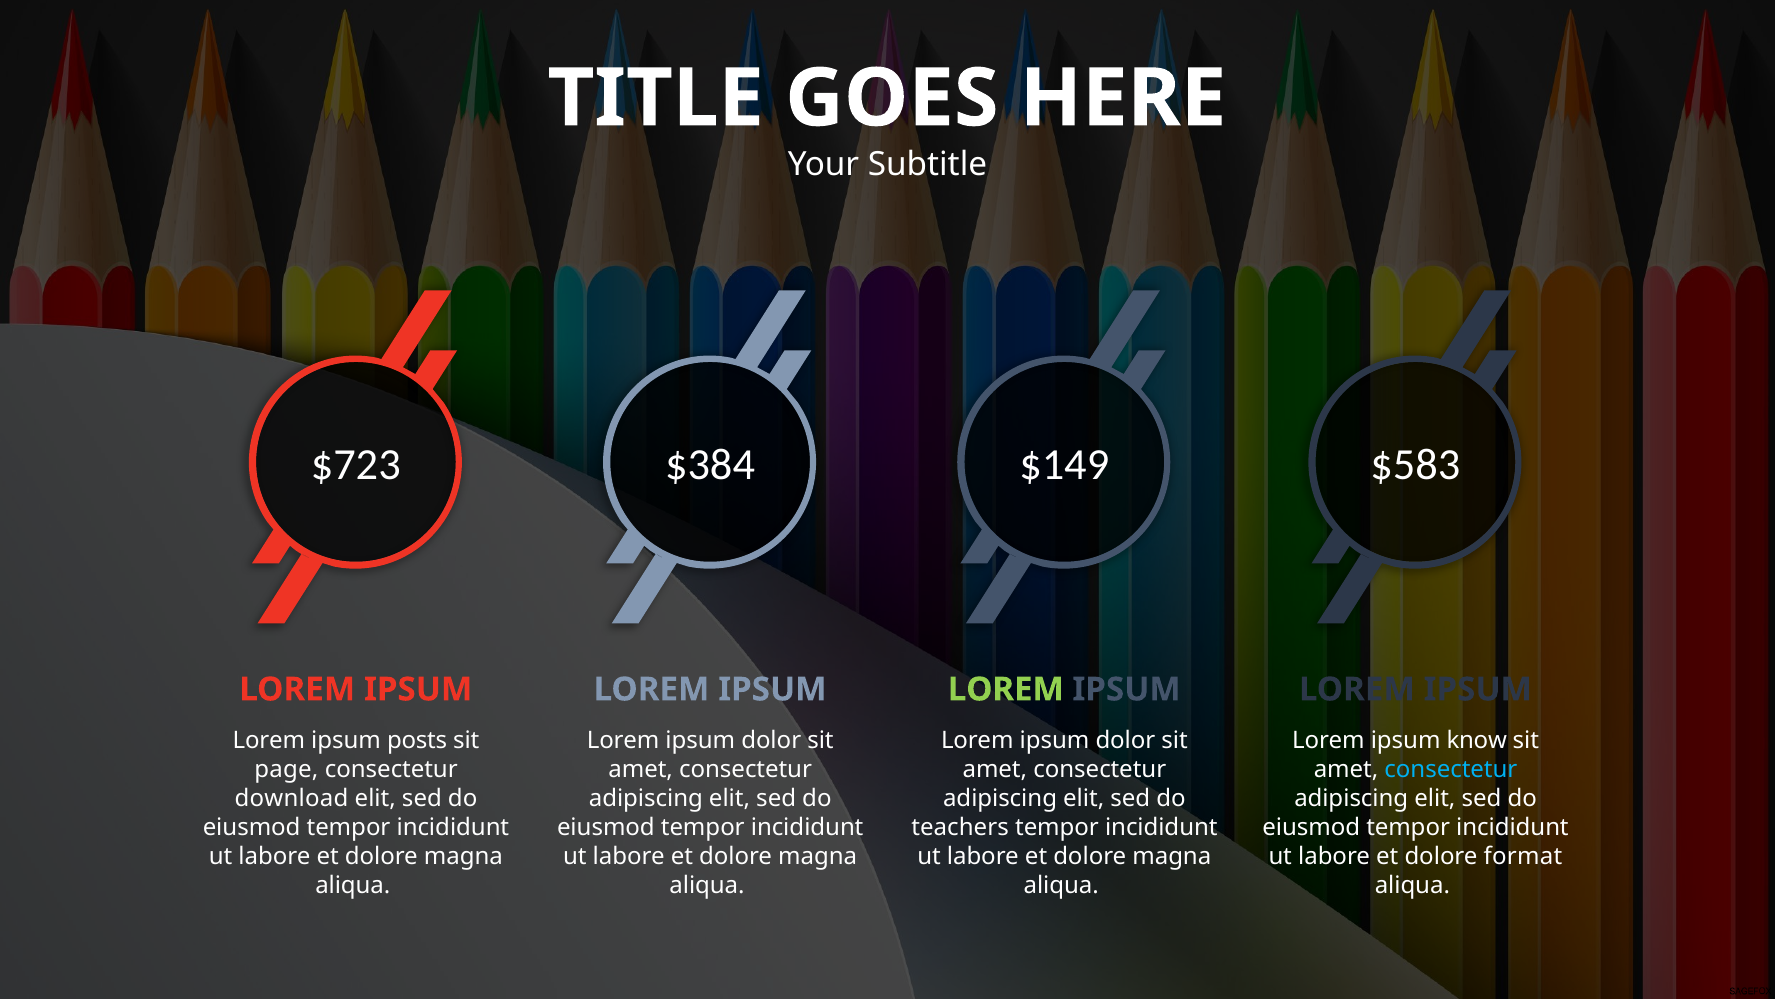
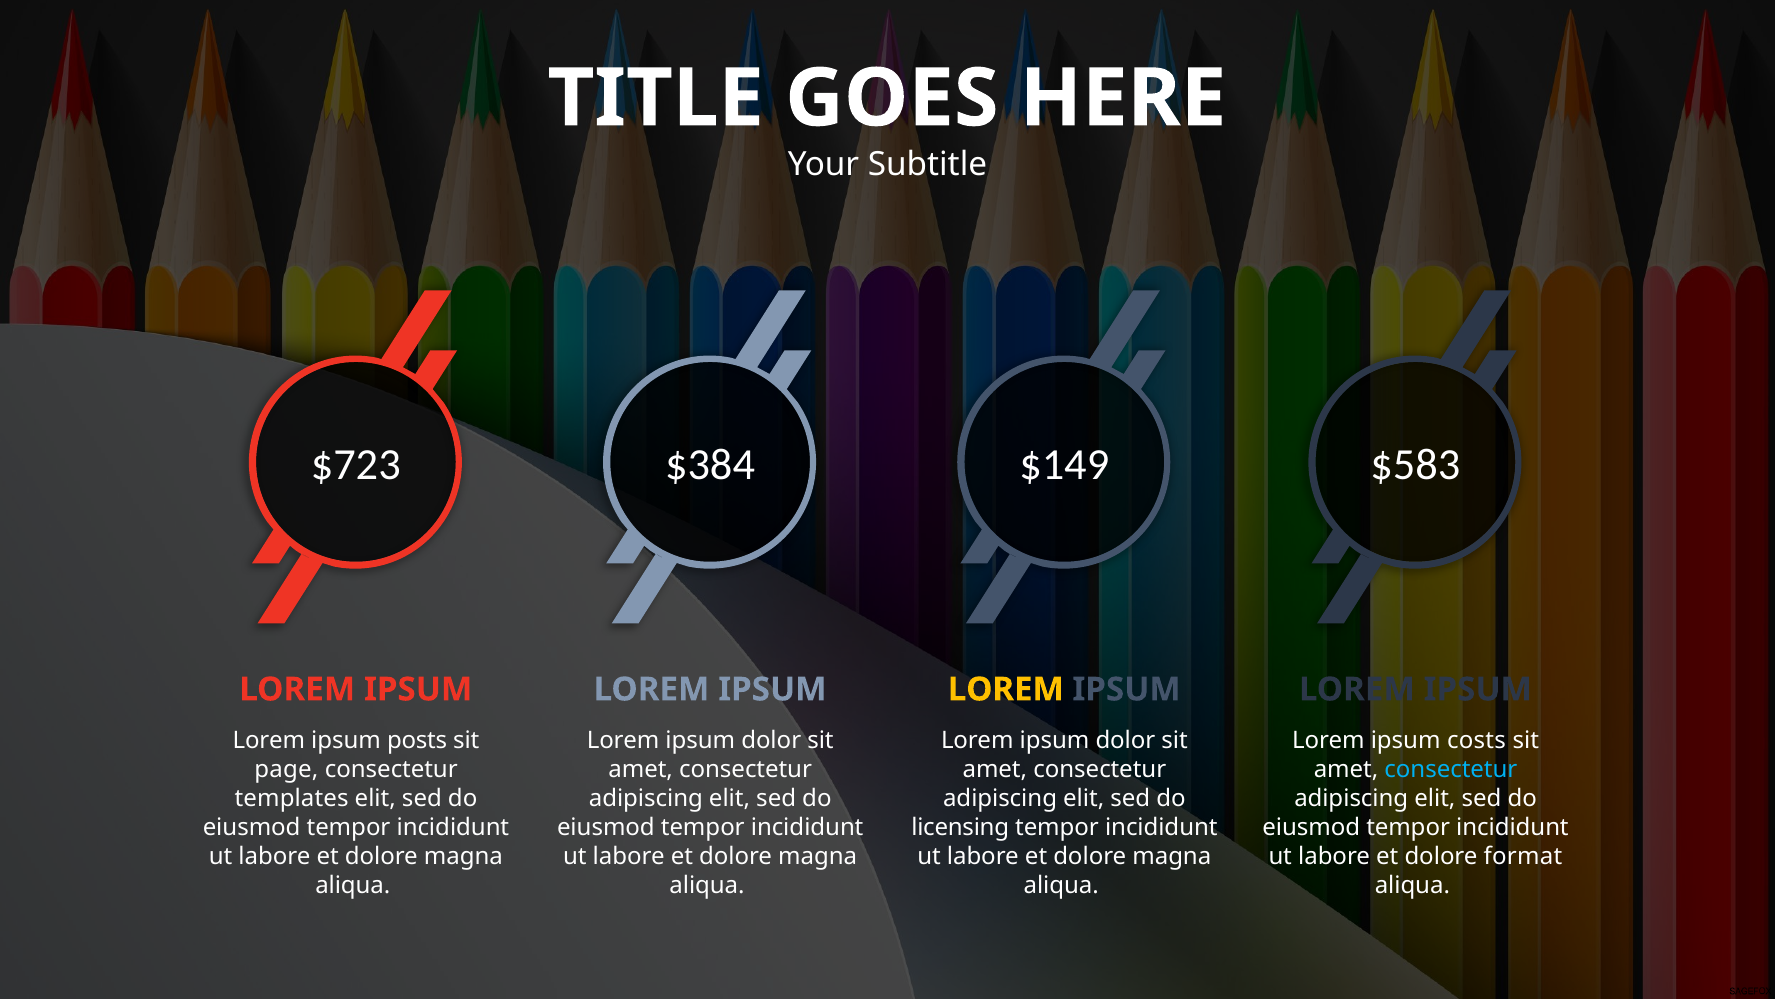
LOREM at (1006, 689) colour: light green -> yellow
know: know -> costs
download: download -> templates
teachers: teachers -> licensing
